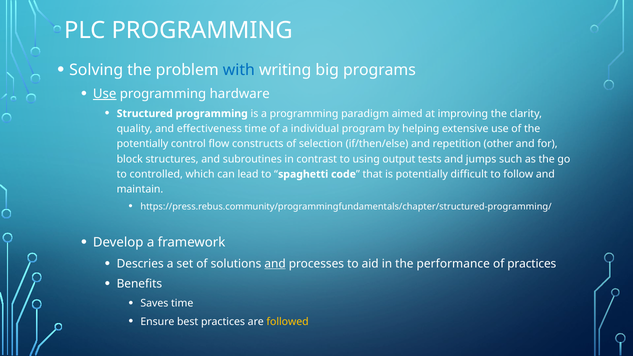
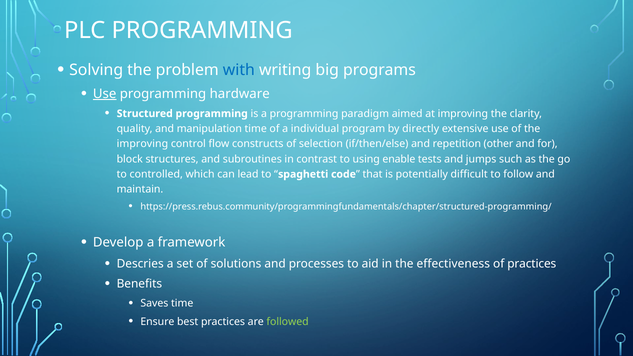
effectiveness: effectiveness -> manipulation
helping: helping -> directly
potentially at (143, 144): potentially -> improving
output: output -> enable
and at (275, 264) underline: present -> none
performance: performance -> effectiveness
followed colour: yellow -> light green
